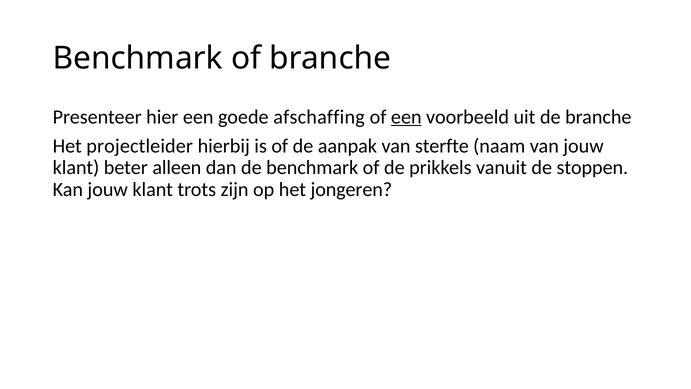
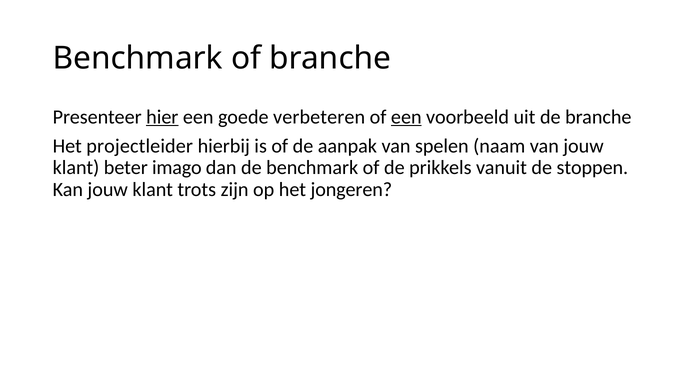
hier underline: none -> present
afschaffing: afschaffing -> verbeteren
sterfte: sterfte -> spelen
alleen: alleen -> imago
